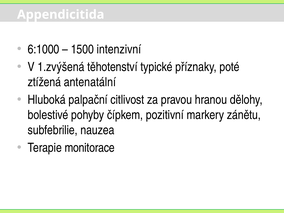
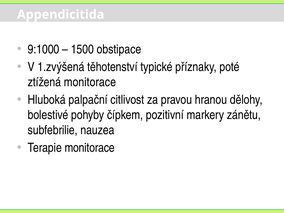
6:1000: 6:1000 -> 9:1000
intenzivní: intenzivní -> obstipace
ztížená antenatální: antenatální -> monitorace
